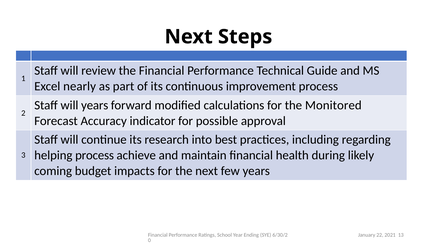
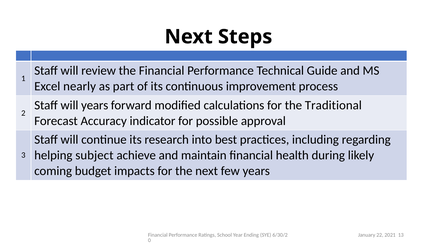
Monitored: Monitored -> Traditional
helping process: process -> subject
